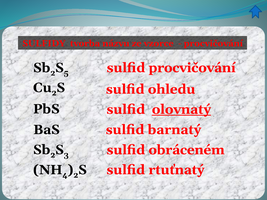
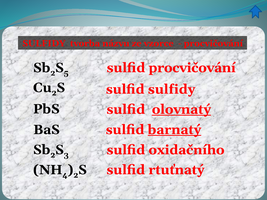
sulfid ohledu: ohledu -> sulfidy
barnatý underline: none -> present
obráceném: obráceném -> oxidačního
